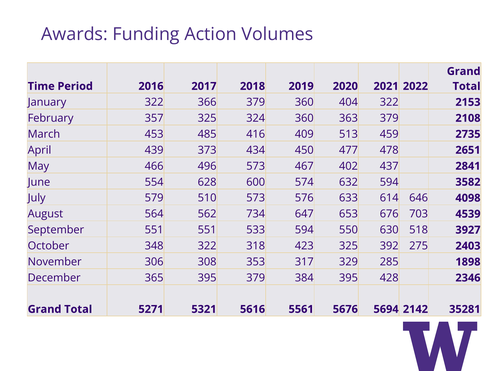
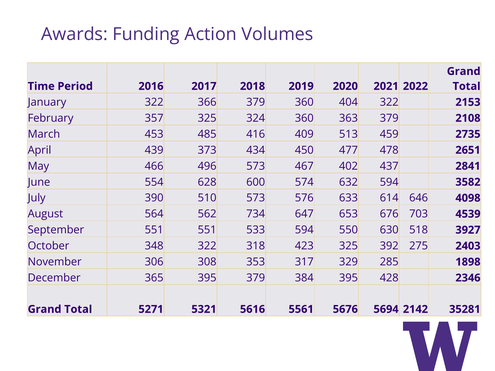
579: 579 -> 390
